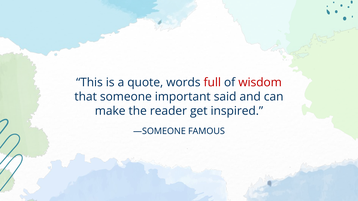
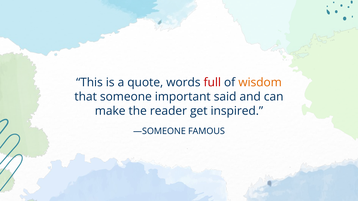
wisdom colour: red -> orange
